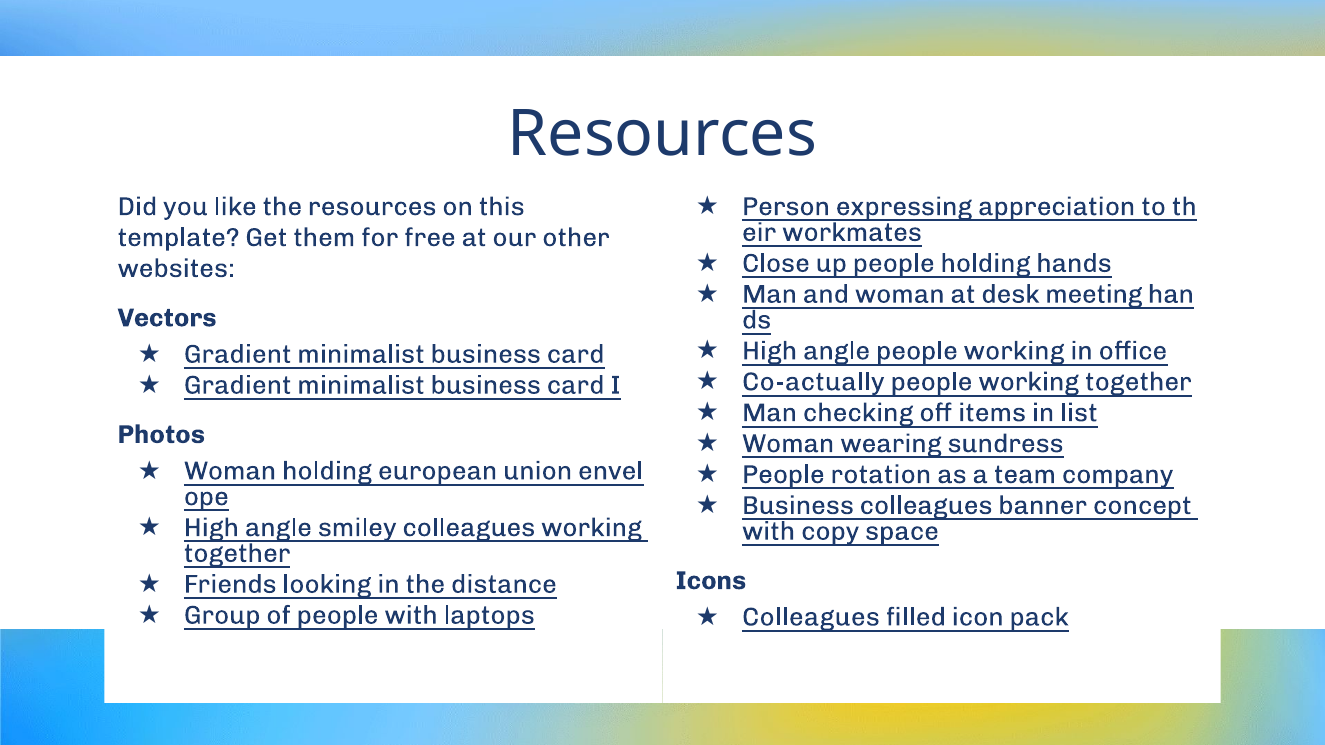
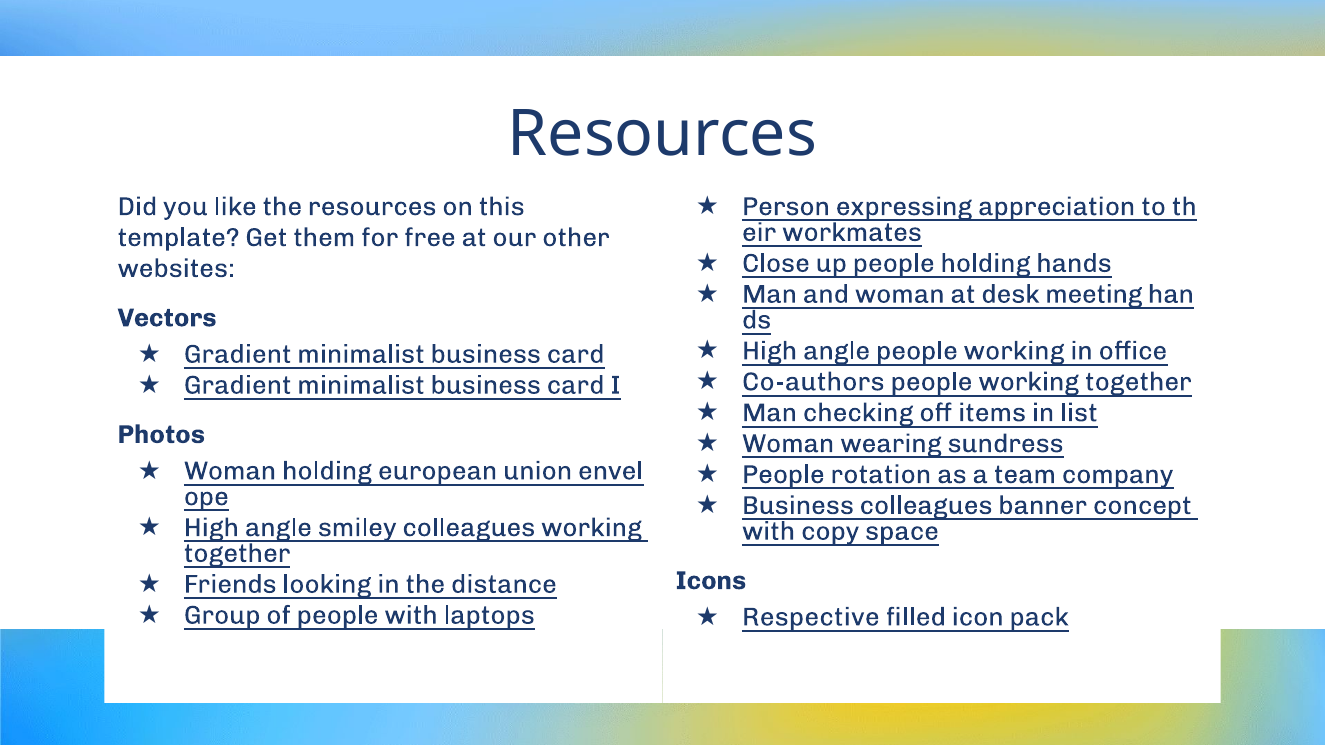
Co-actually: Co-actually -> Co-authors
Colleagues at (811, 617): Colleagues -> Respective
